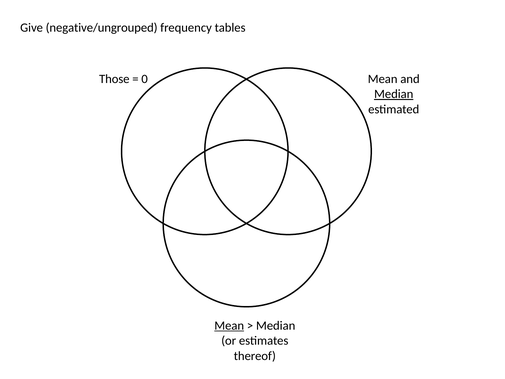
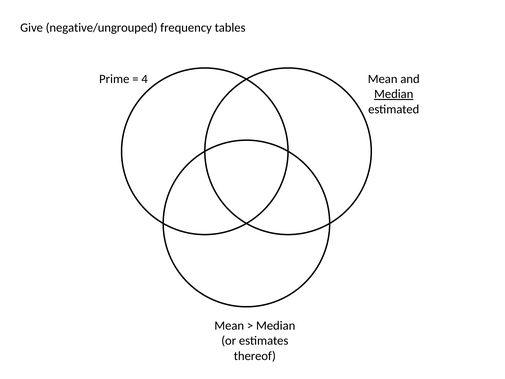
Those: Those -> Prime
0: 0 -> 4
Mean at (229, 325) underline: present -> none
